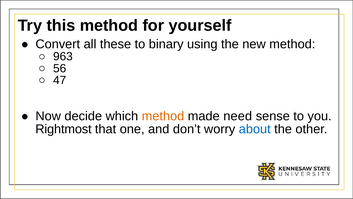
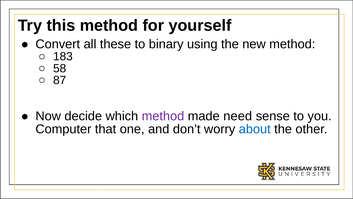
963: 963 -> 183
56: 56 -> 58
47: 47 -> 87
method at (163, 116) colour: orange -> purple
Rightmost: Rightmost -> Computer
